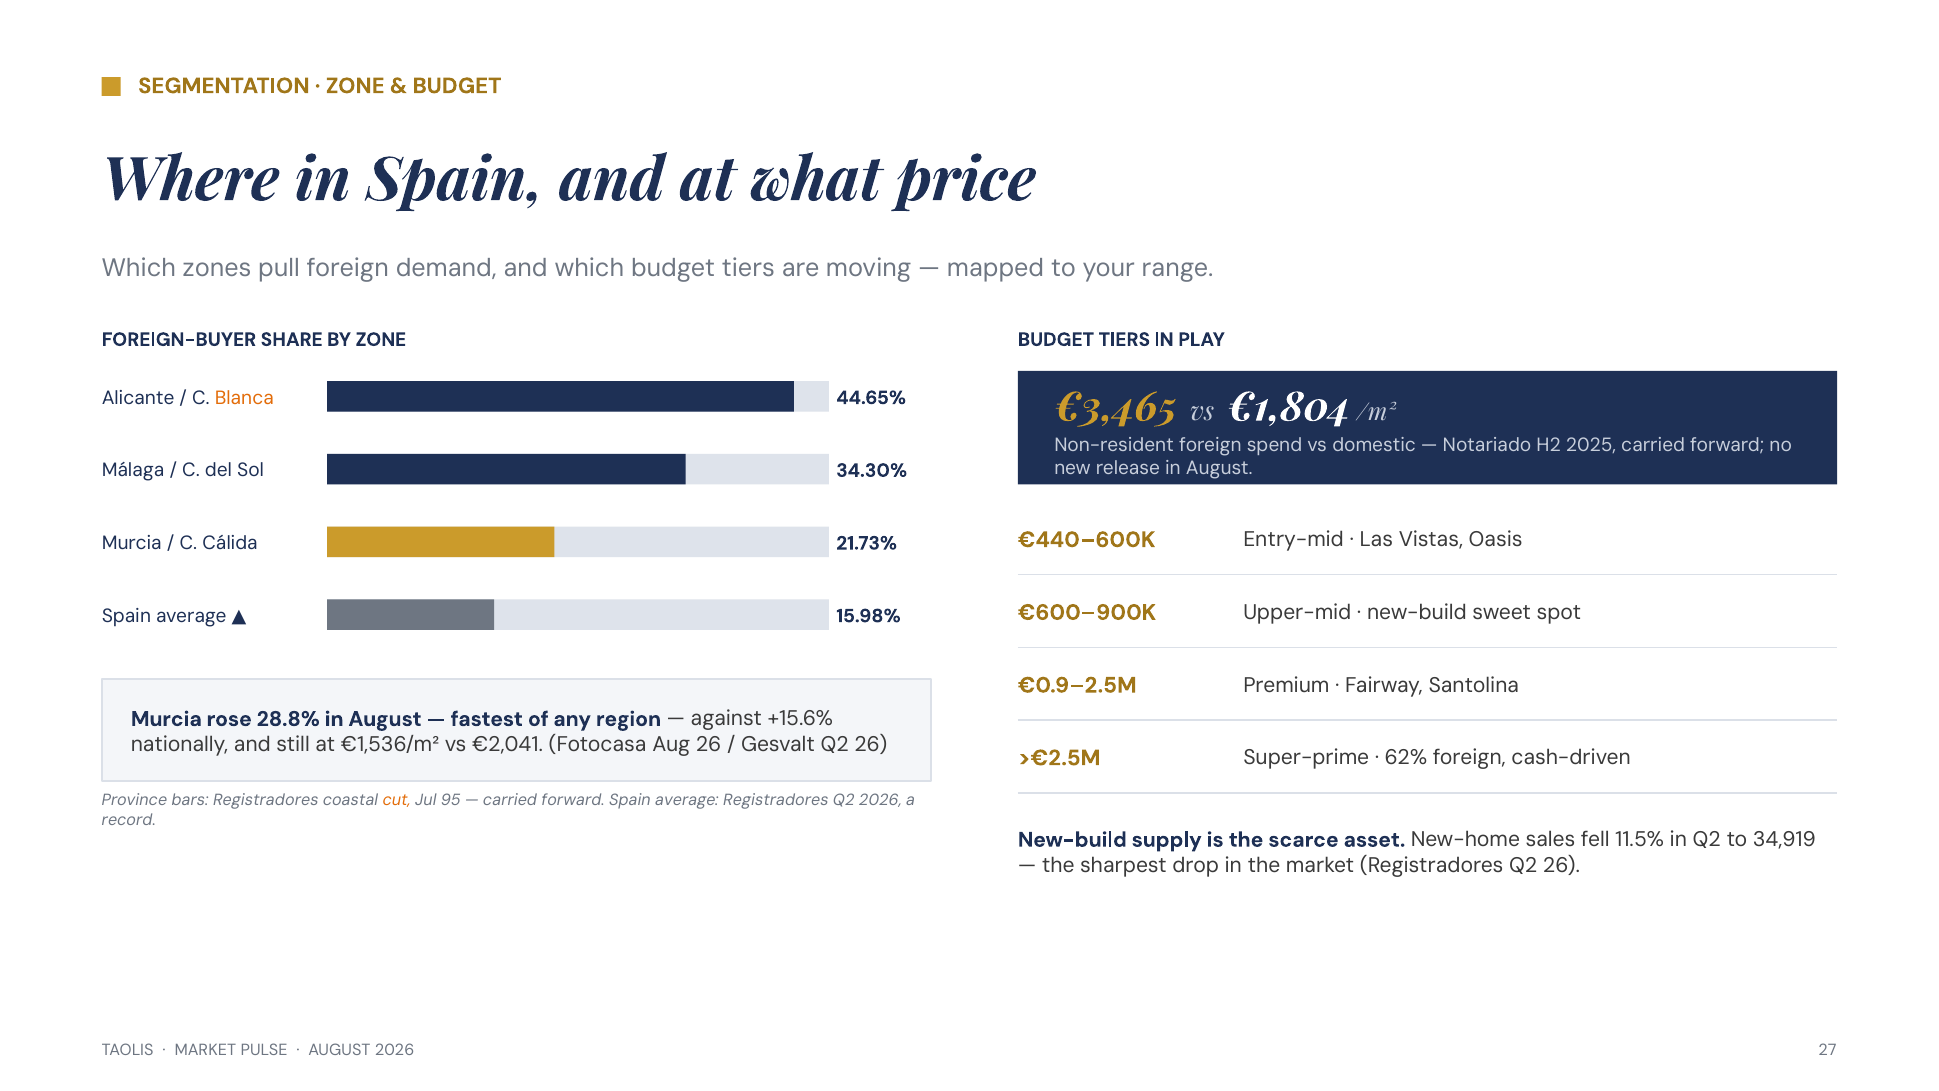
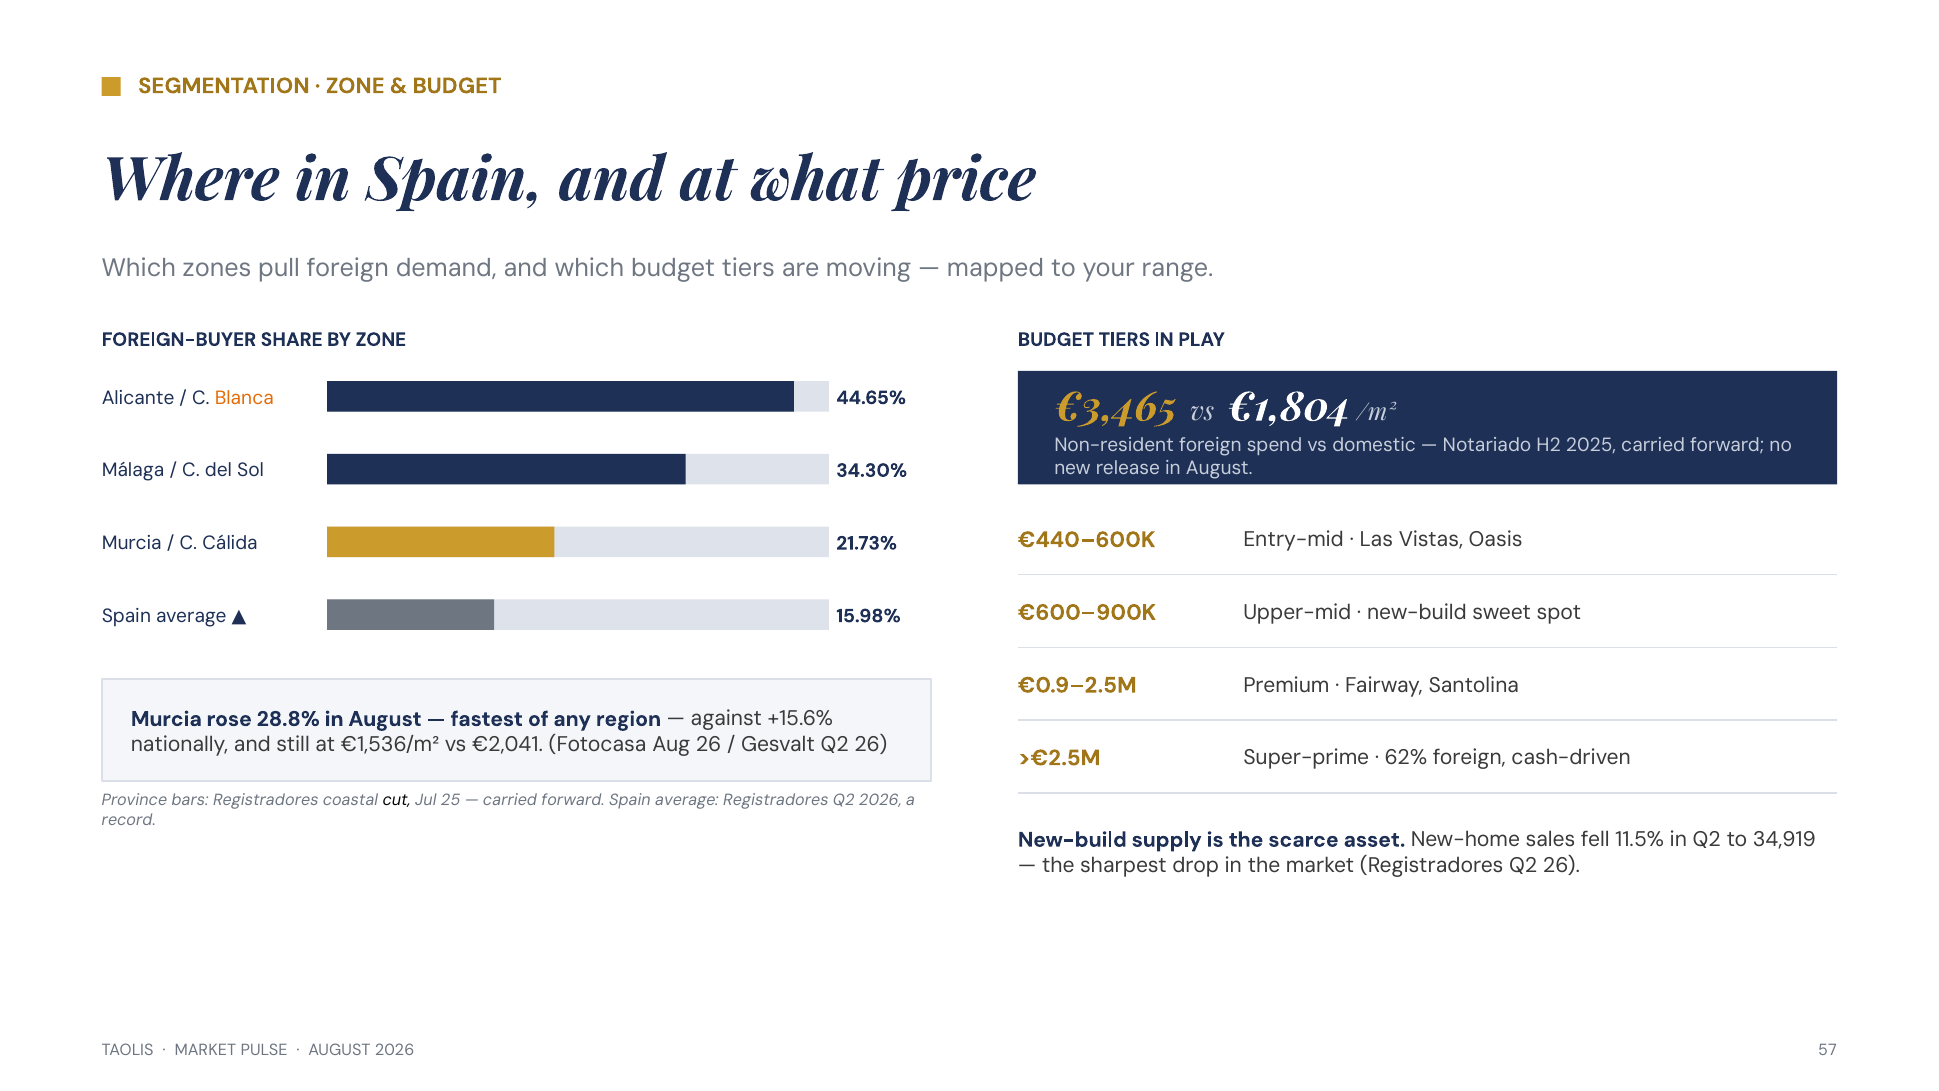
cut colour: orange -> black
95: 95 -> 25
27: 27 -> 57
